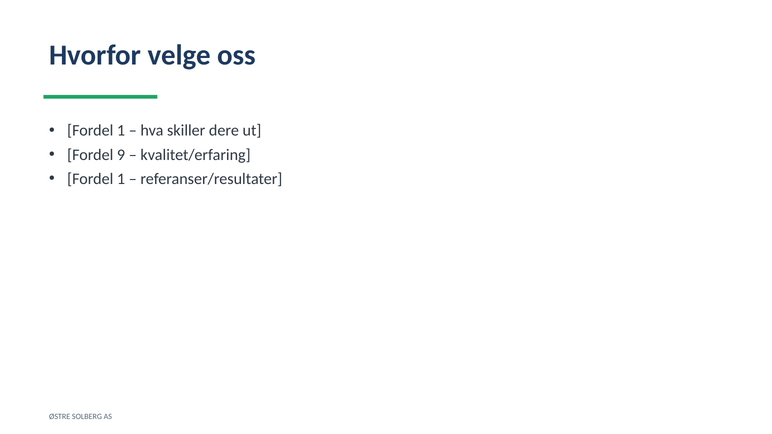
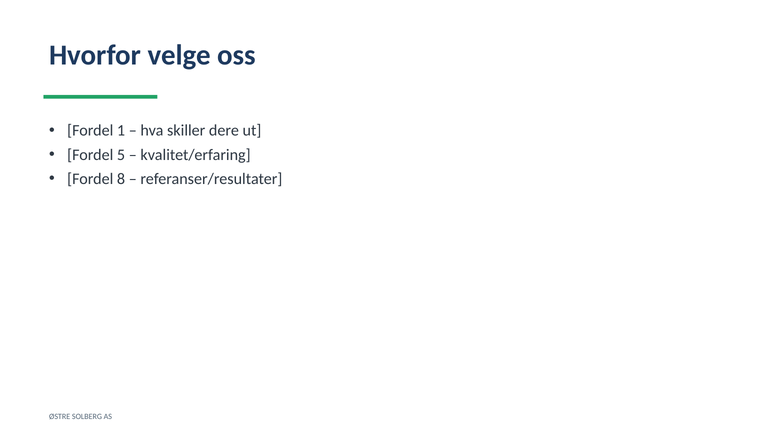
9: 9 -> 5
1 at (121, 179): 1 -> 8
